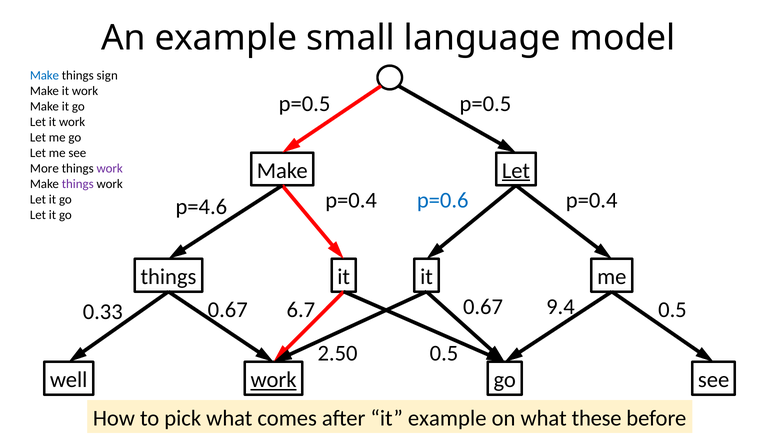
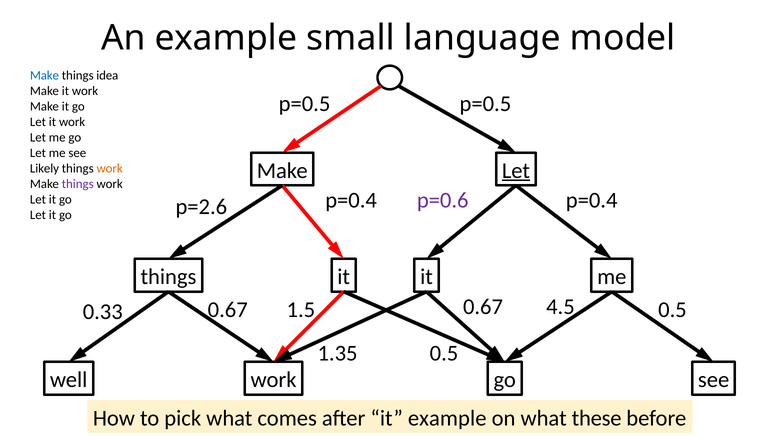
sign: sign -> idea
More: More -> Likely
work at (110, 168) colour: purple -> orange
p=0.6 colour: blue -> purple
p=4.6: p=4.6 -> p=2.6
9.4: 9.4 -> 4.5
6.7: 6.7 -> 1.5
2.50: 2.50 -> 1.35
work at (274, 380) underline: present -> none
